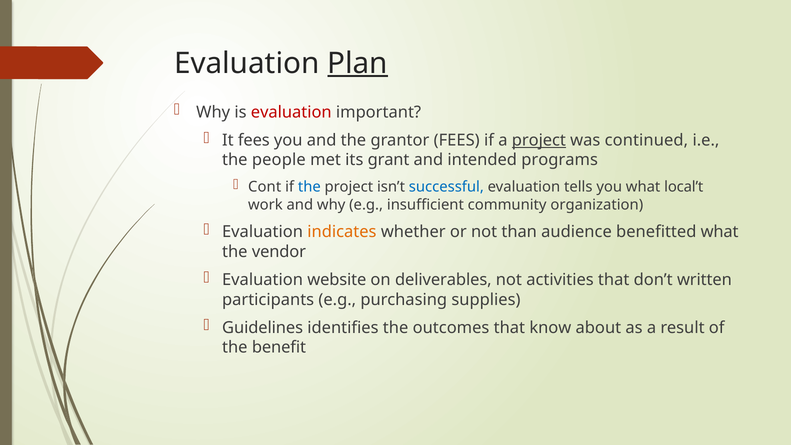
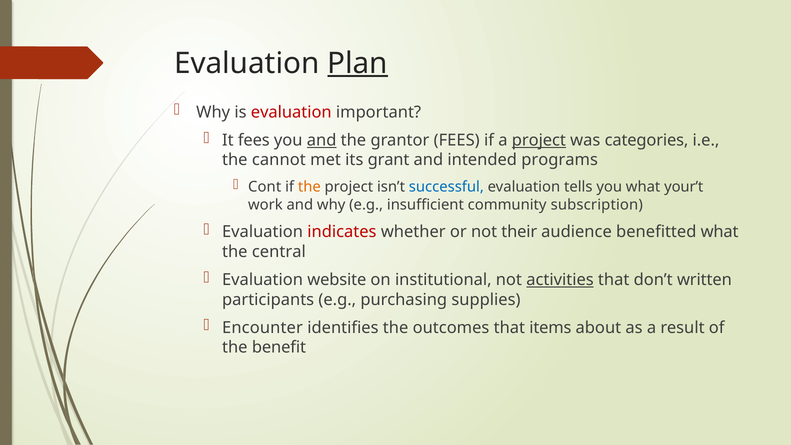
and at (322, 140) underline: none -> present
continued: continued -> categories
people: people -> cannot
the at (309, 187) colour: blue -> orange
local’t: local’t -> your’t
organization: organization -> subscription
indicates colour: orange -> red
than: than -> their
vendor: vendor -> central
deliverables: deliverables -> institutional
activities underline: none -> present
Guidelines: Guidelines -> Encounter
know: know -> items
